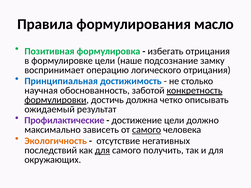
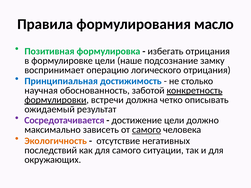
достичь: достичь -> встречи
Профилактические: Профилактические -> Сосредотачивается
для at (102, 150) underline: present -> none
получить: получить -> ситуации
